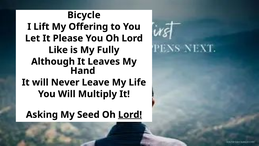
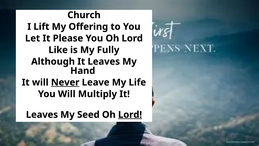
Bicycle: Bicycle -> Church
Never underline: none -> present
Asking at (42, 114): Asking -> Leaves
